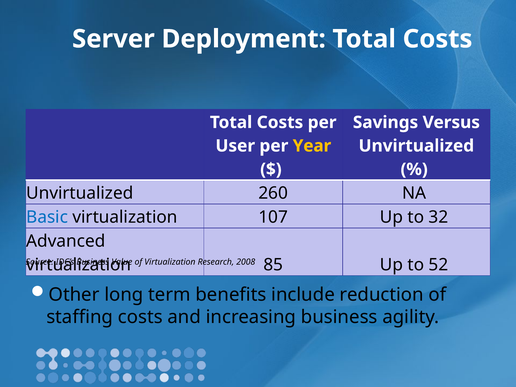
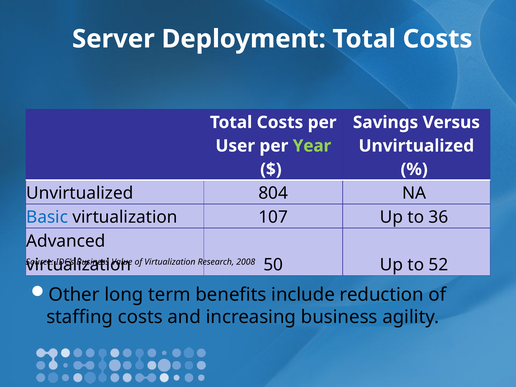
Year colour: yellow -> light green
260: 260 -> 804
32: 32 -> 36
85: 85 -> 50
